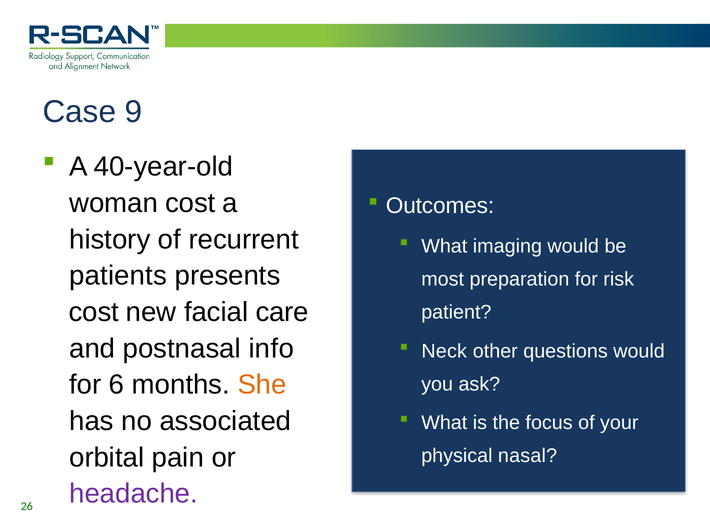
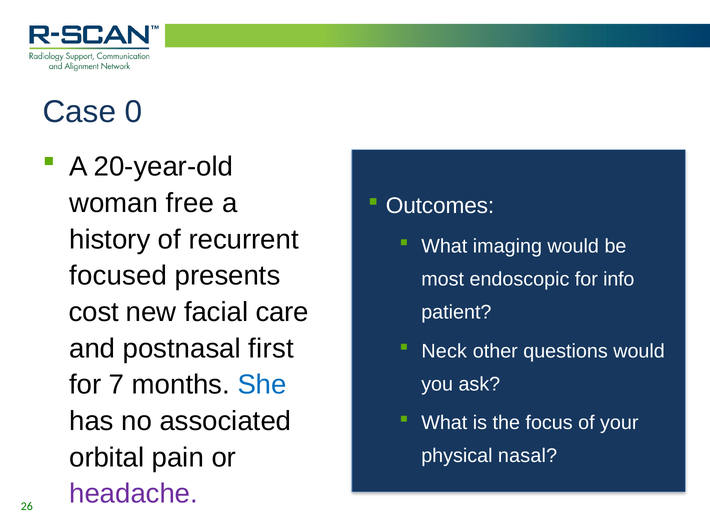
9: 9 -> 0
40-year-old: 40-year-old -> 20-year-old
woman cost: cost -> free
patients: patients -> focused
preparation: preparation -> endoscopic
risk: risk -> info
info: info -> first
6: 6 -> 7
She colour: orange -> blue
